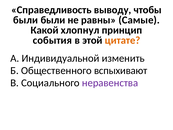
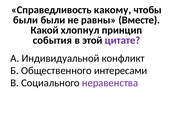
выводу: выводу -> какому
Самые: Самые -> Вместе
цитате colour: orange -> purple
изменить: изменить -> конфликт
вспыхивают: вспыхивают -> интересами
